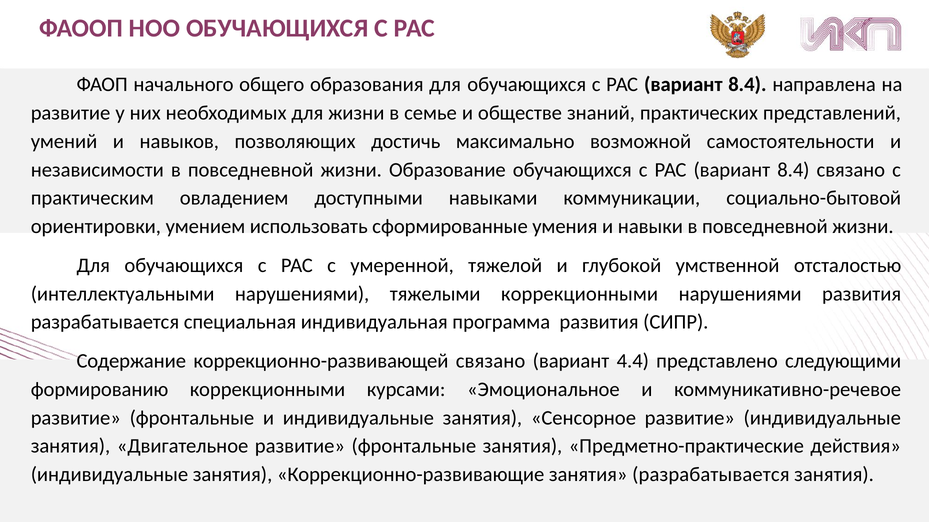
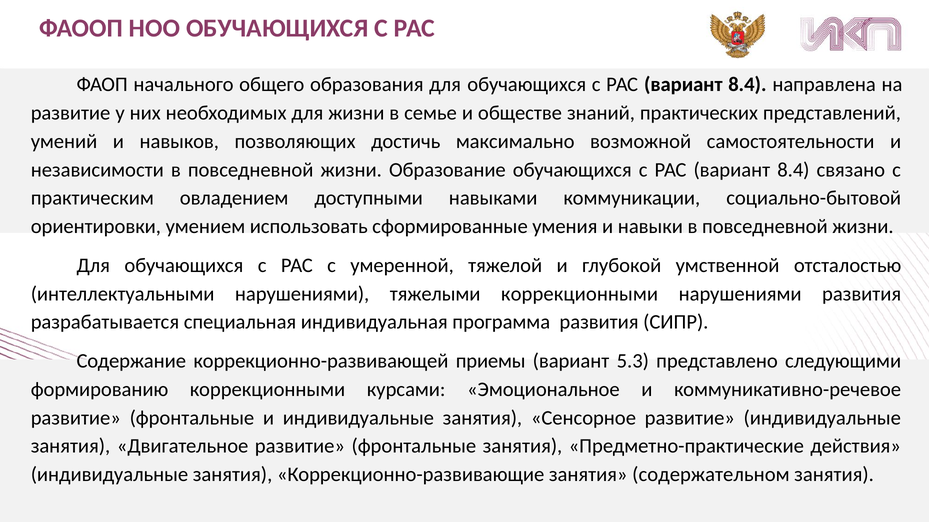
коррекционно-развивающей связано: связано -> приемы
4.4: 4.4 -> 5.3
занятия разрабатывается: разрабатывается -> содержательном
